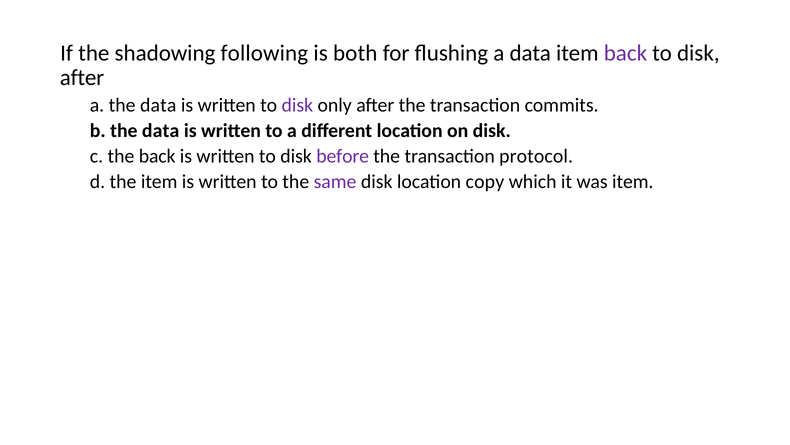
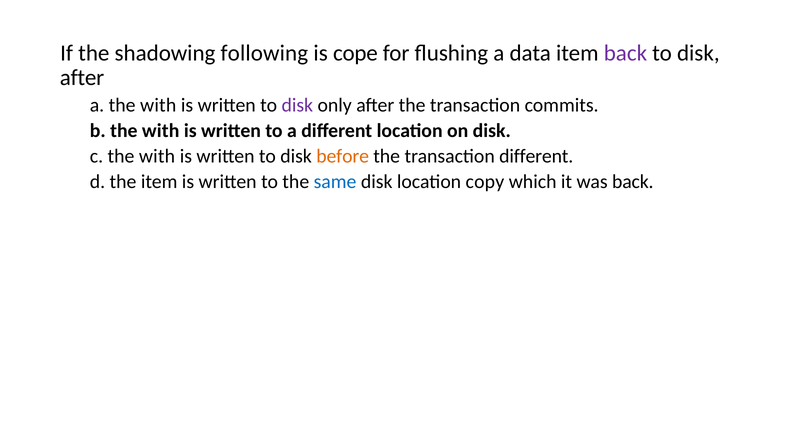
both: both -> cope
a the data: data -> with
b the data: data -> with
c the back: back -> with
before colour: purple -> orange
transaction protocol: protocol -> different
same colour: purple -> blue
was item: item -> back
